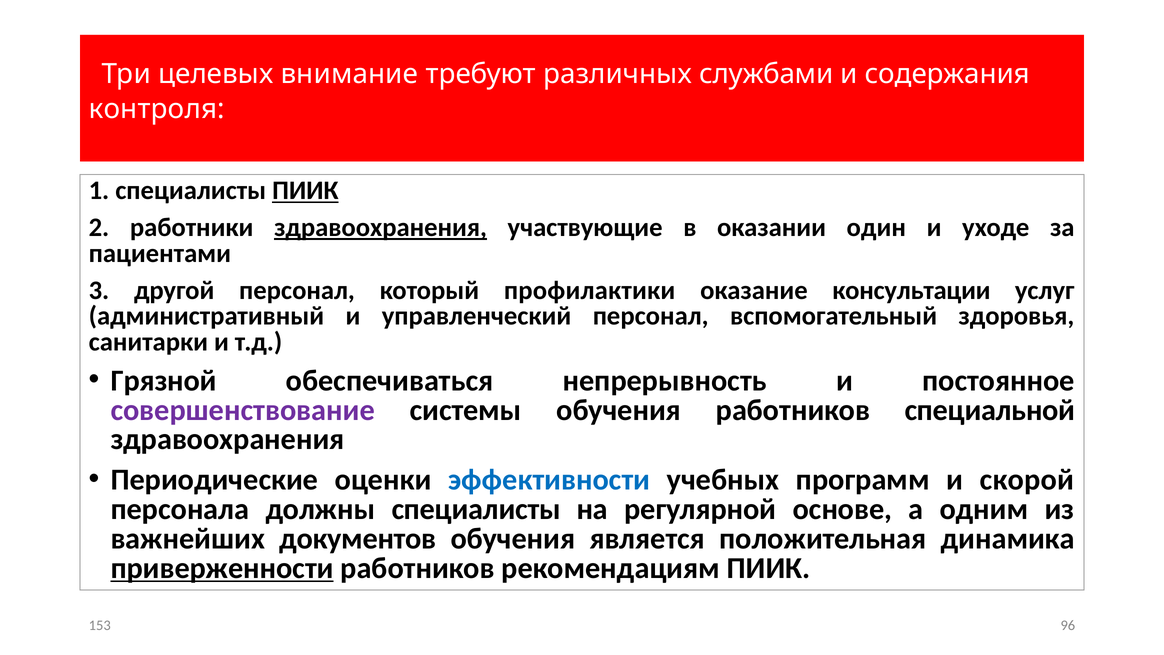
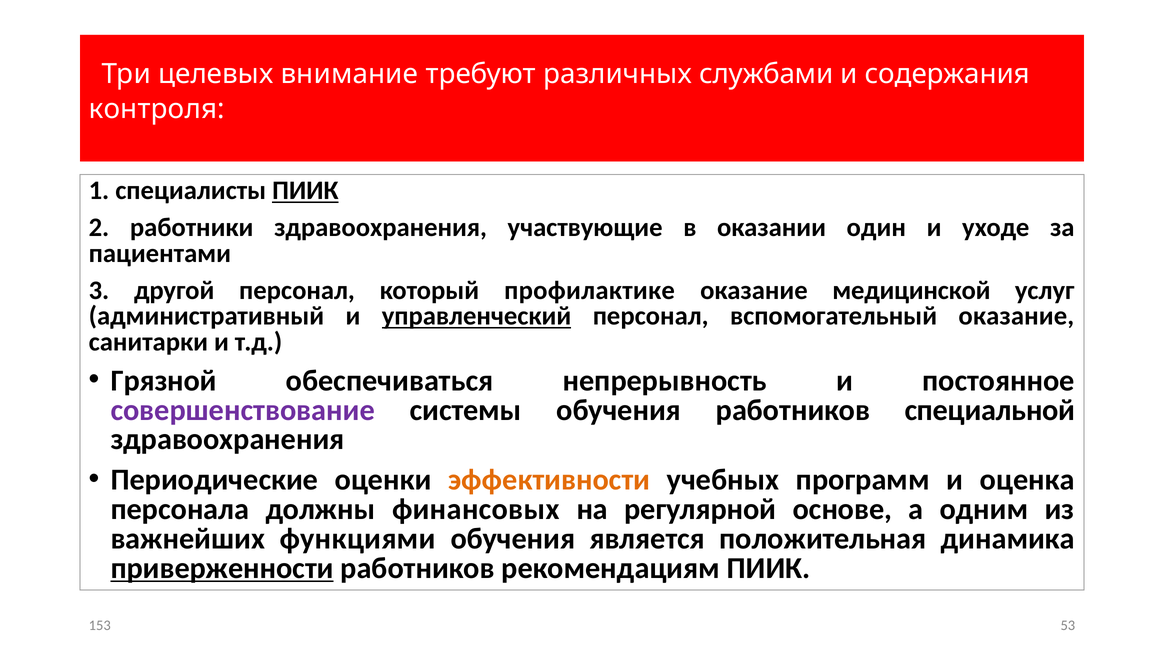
здравоохранения at (381, 227) underline: present -> none
профилактики: профилактики -> профилактике
консультации: консультации -> медицинской
управленческий underline: none -> present
вспомогательный здоровья: здоровья -> оказание
эффективности colour: blue -> orange
скорой: скорой -> оценка
должны специалисты: специалисты -> финансовых
документов: документов -> функциями
96: 96 -> 53
